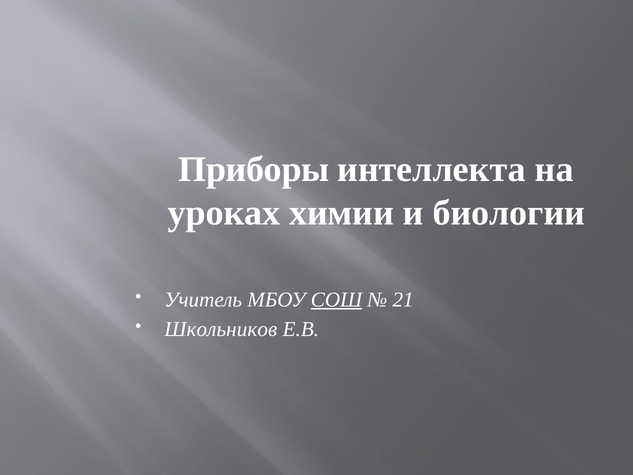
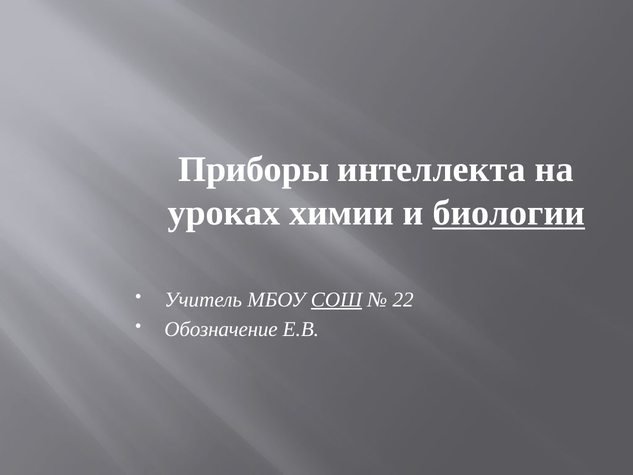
биологии underline: none -> present
21: 21 -> 22
Школьников: Школьников -> Обозначение
